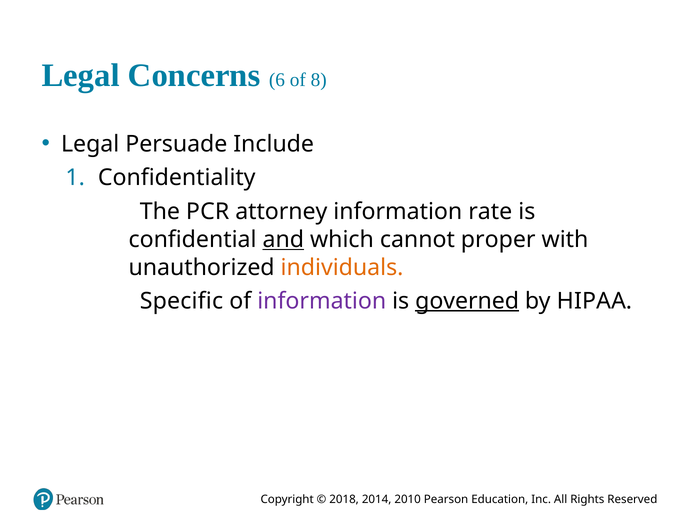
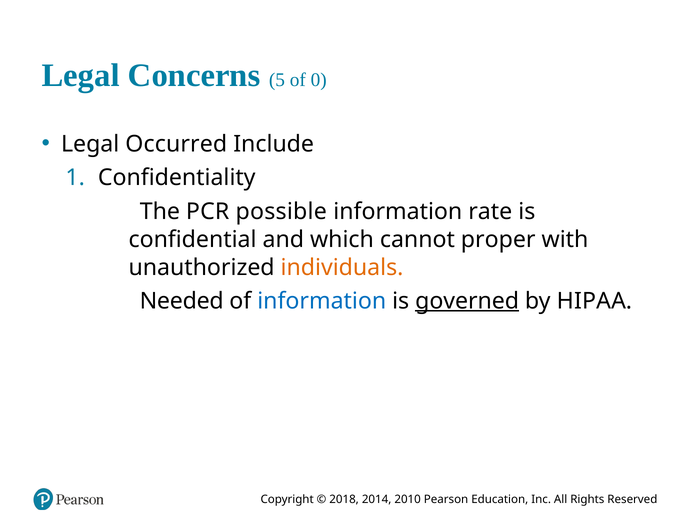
6: 6 -> 5
8: 8 -> 0
Persuade: Persuade -> Occurred
attorney: attorney -> possible
and underline: present -> none
Specific: Specific -> Needed
information at (322, 301) colour: purple -> blue
